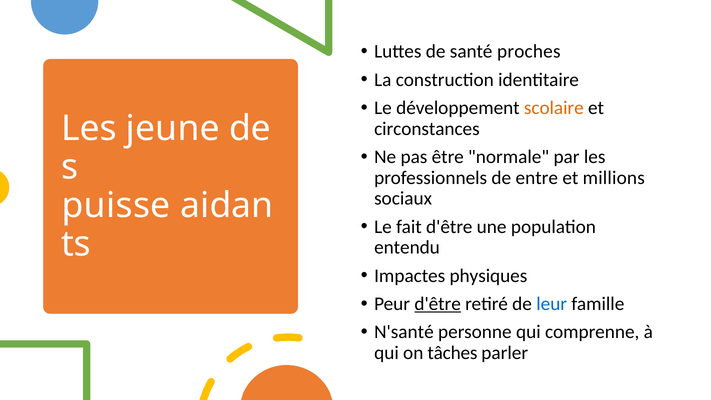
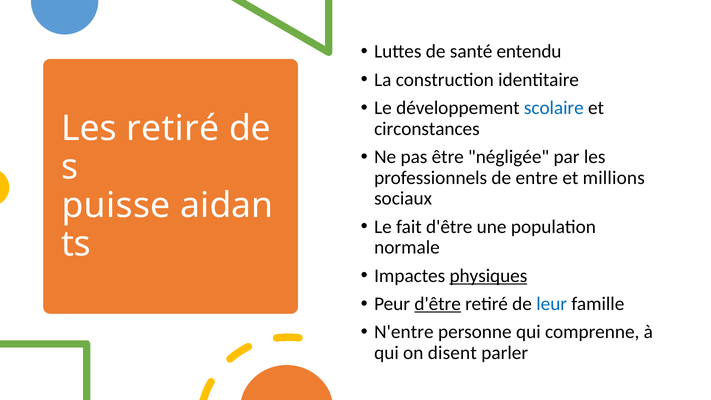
proches: proches -> entendu
scolaire colour: orange -> blue
Les jeune: jeune -> retiré
normale: normale -> négligée
entendu: entendu -> normale
physiques underline: none -> present
N'santé: N'santé -> N'entre
tâches: tâches -> disent
